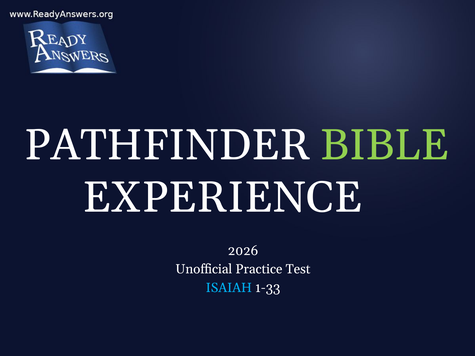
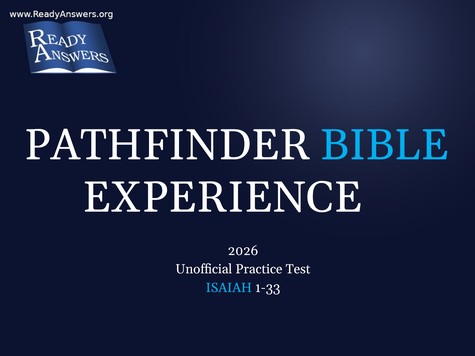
BIBLE colour: light green -> light blue
